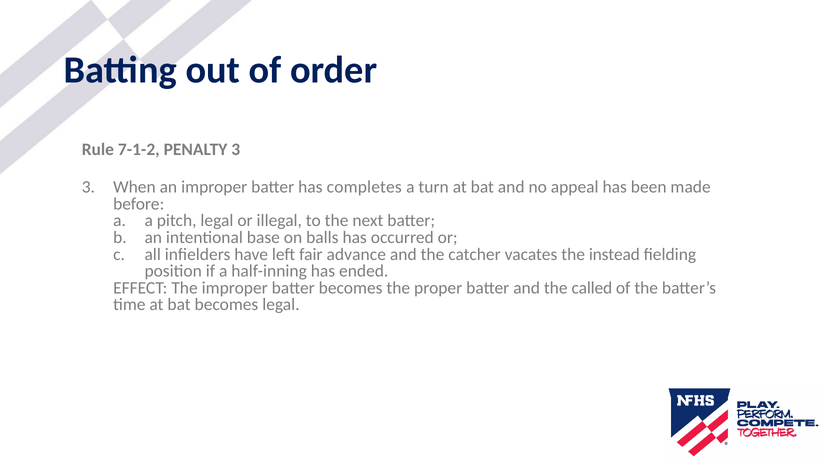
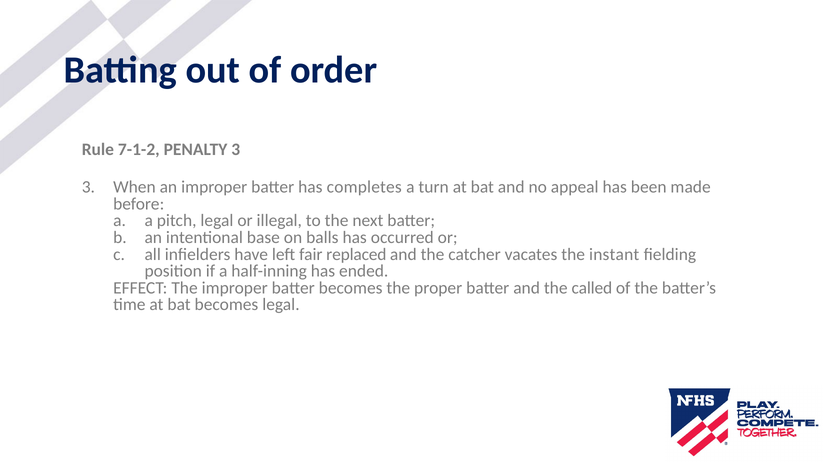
advance: advance -> replaced
instead: instead -> instant
